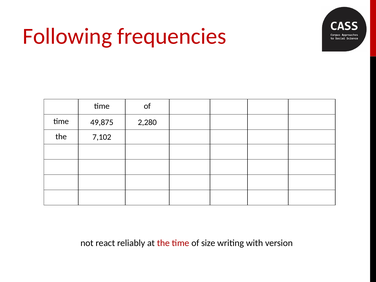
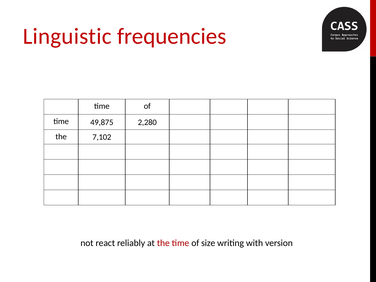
Following: Following -> Linguistic
